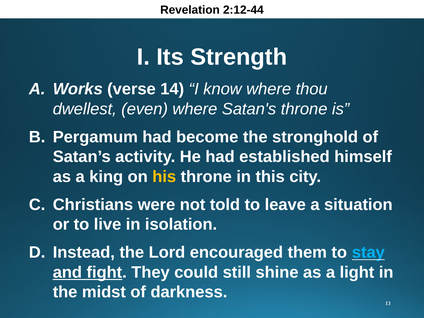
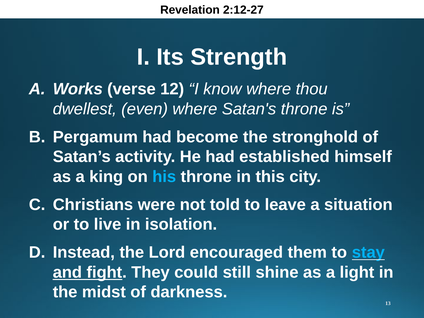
2:12-44: 2:12-44 -> 2:12-27
14: 14 -> 12
his colour: yellow -> light blue
